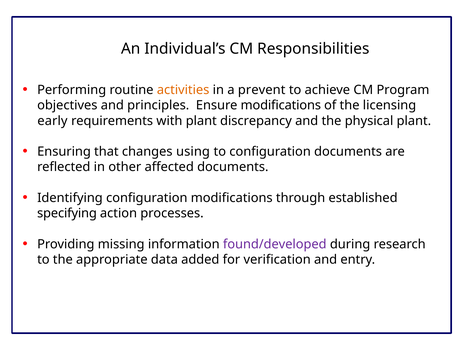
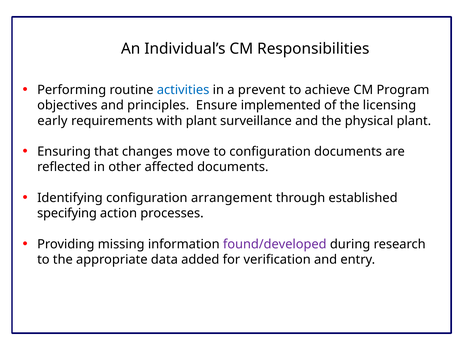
activities colour: orange -> blue
Ensure modifications: modifications -> implemented
discrepancy: discrepancy -> surveillance
using: using -> move
configuration modifications: modifications -> arrangement
